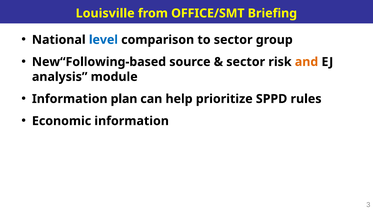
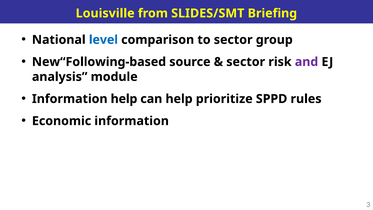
OFFICE/SMT: OFFICE/SMT -> SLIDES/SMT
and colour: orange -> purple
Information plan: plan -> help
